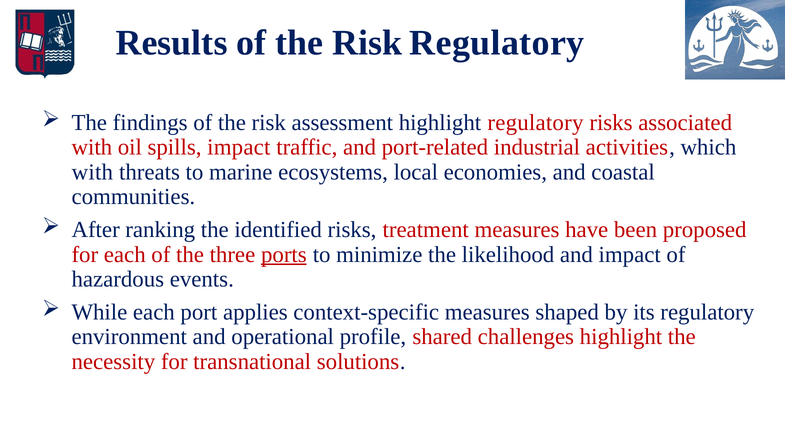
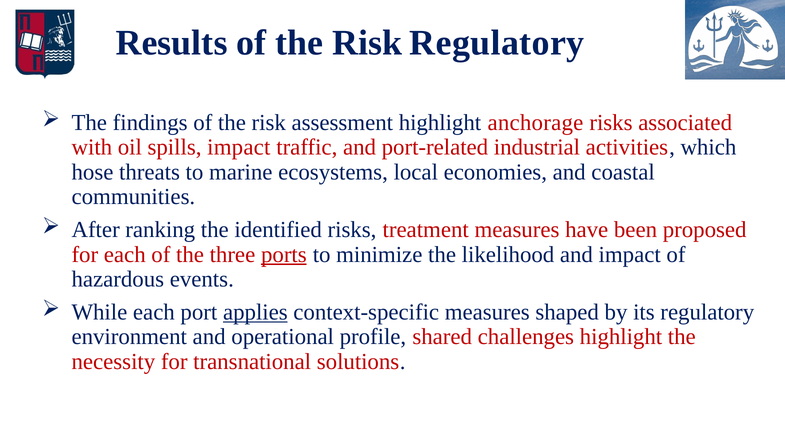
highlight regulatory: regulatory -> anchorage
with at (92, 172): with -> hose
applies underline: none -> present
